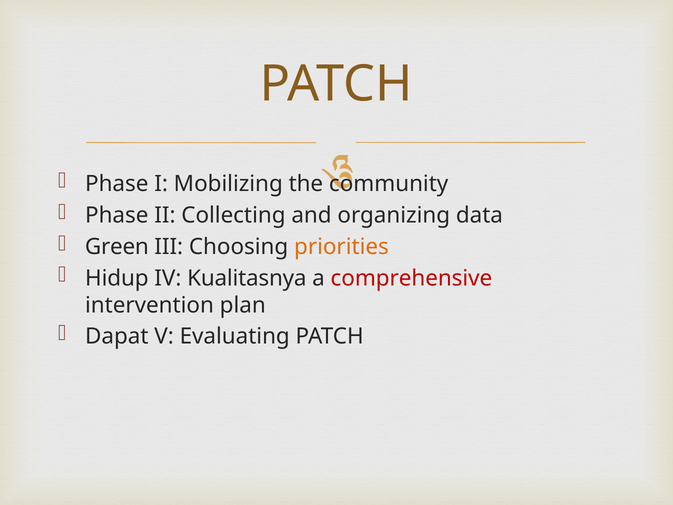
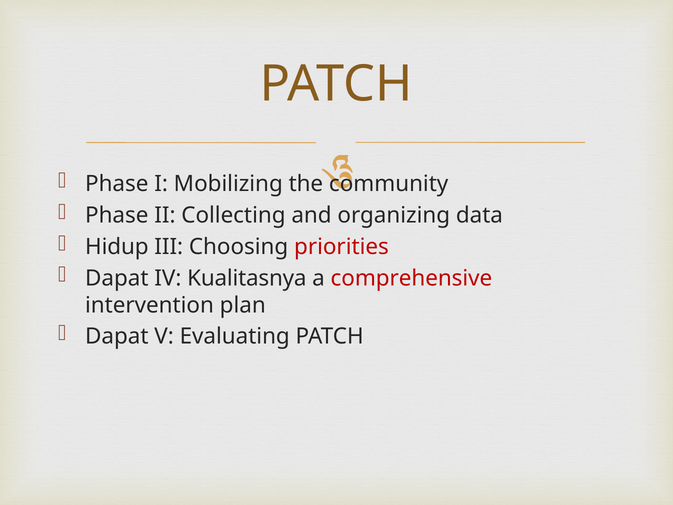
Green: Green -> Hidup
priorities colour: orange -> red
Hidup at (117, 278): Hidup -> Dapat
